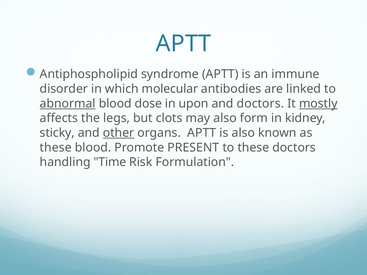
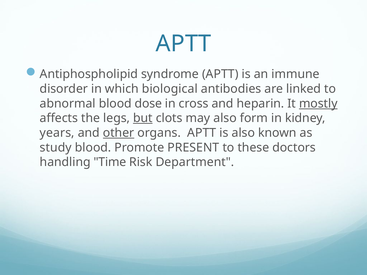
molecular: molecular -> biological
abnormal underline: present -> none
upon: upon -> cross
and doctors: doctors -> heparin
but underline: none -> present
sticky: sticky -> years
these at (56, 148): these -> study
Formulation: Formulation -> Department
